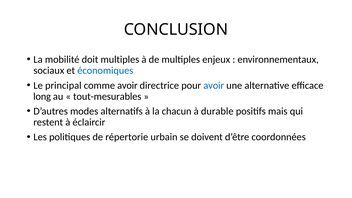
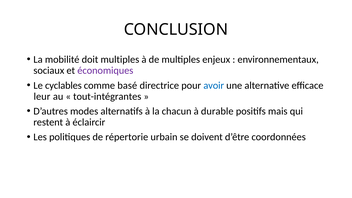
économiques colour: blue -> purple
principal: principal -> cyclables
comme avoir: avoir -> basé
long: long -> leur
tout-mesurables: tout-mesurables -> tout-intégrantes
